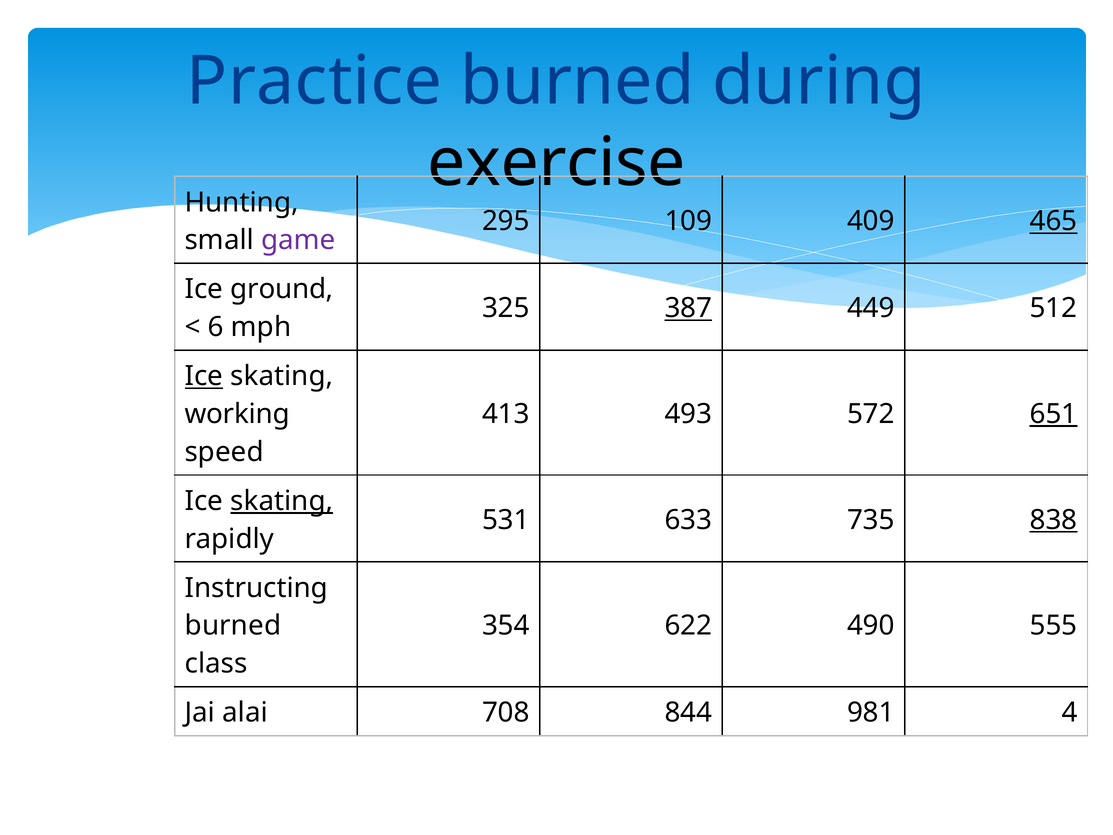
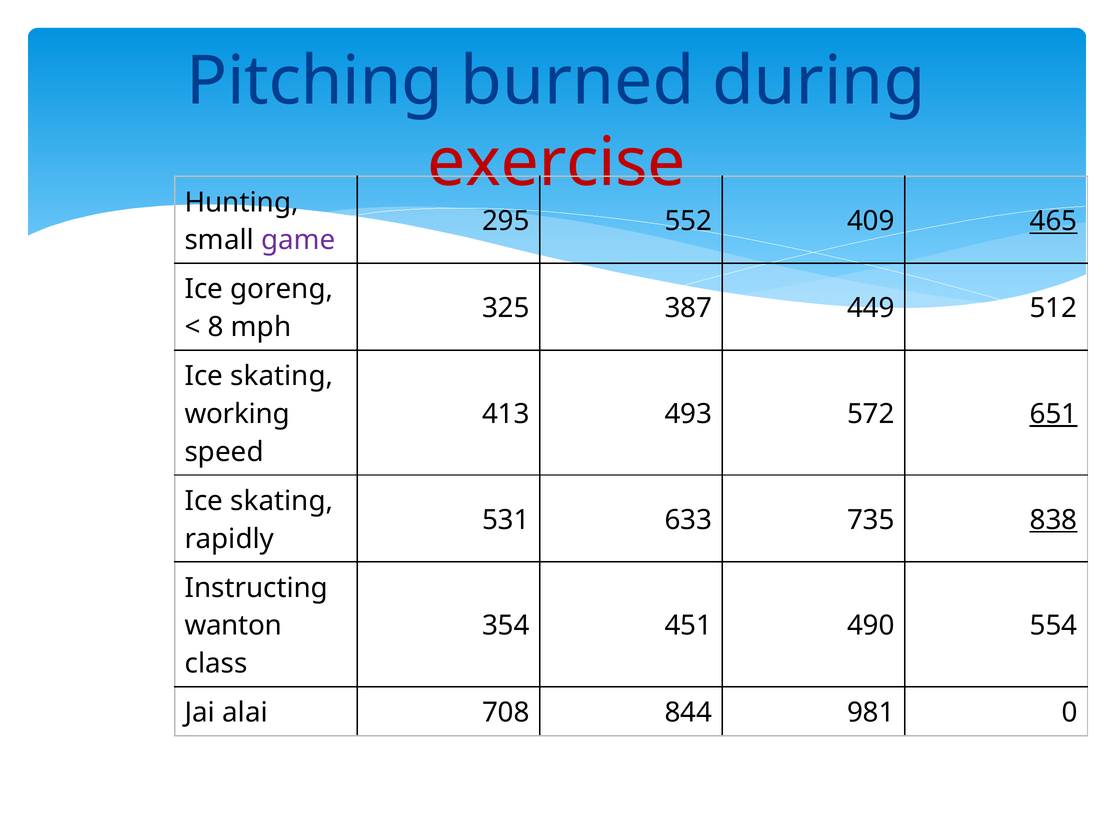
Practice: Practice -> Pitching
exercise colour: black -> red
109: 109 -> 552
ground: ground -> goreng
387 underline: present -> none
6: 6 -> 8
Ice at (204, 376) underline: present -> none
skating at (282, 501) underline: present -> none
burned at (233, 626): burned -> wanton
622: 622 -> 451
555: 555 -> 554
4: 4 -> 0
